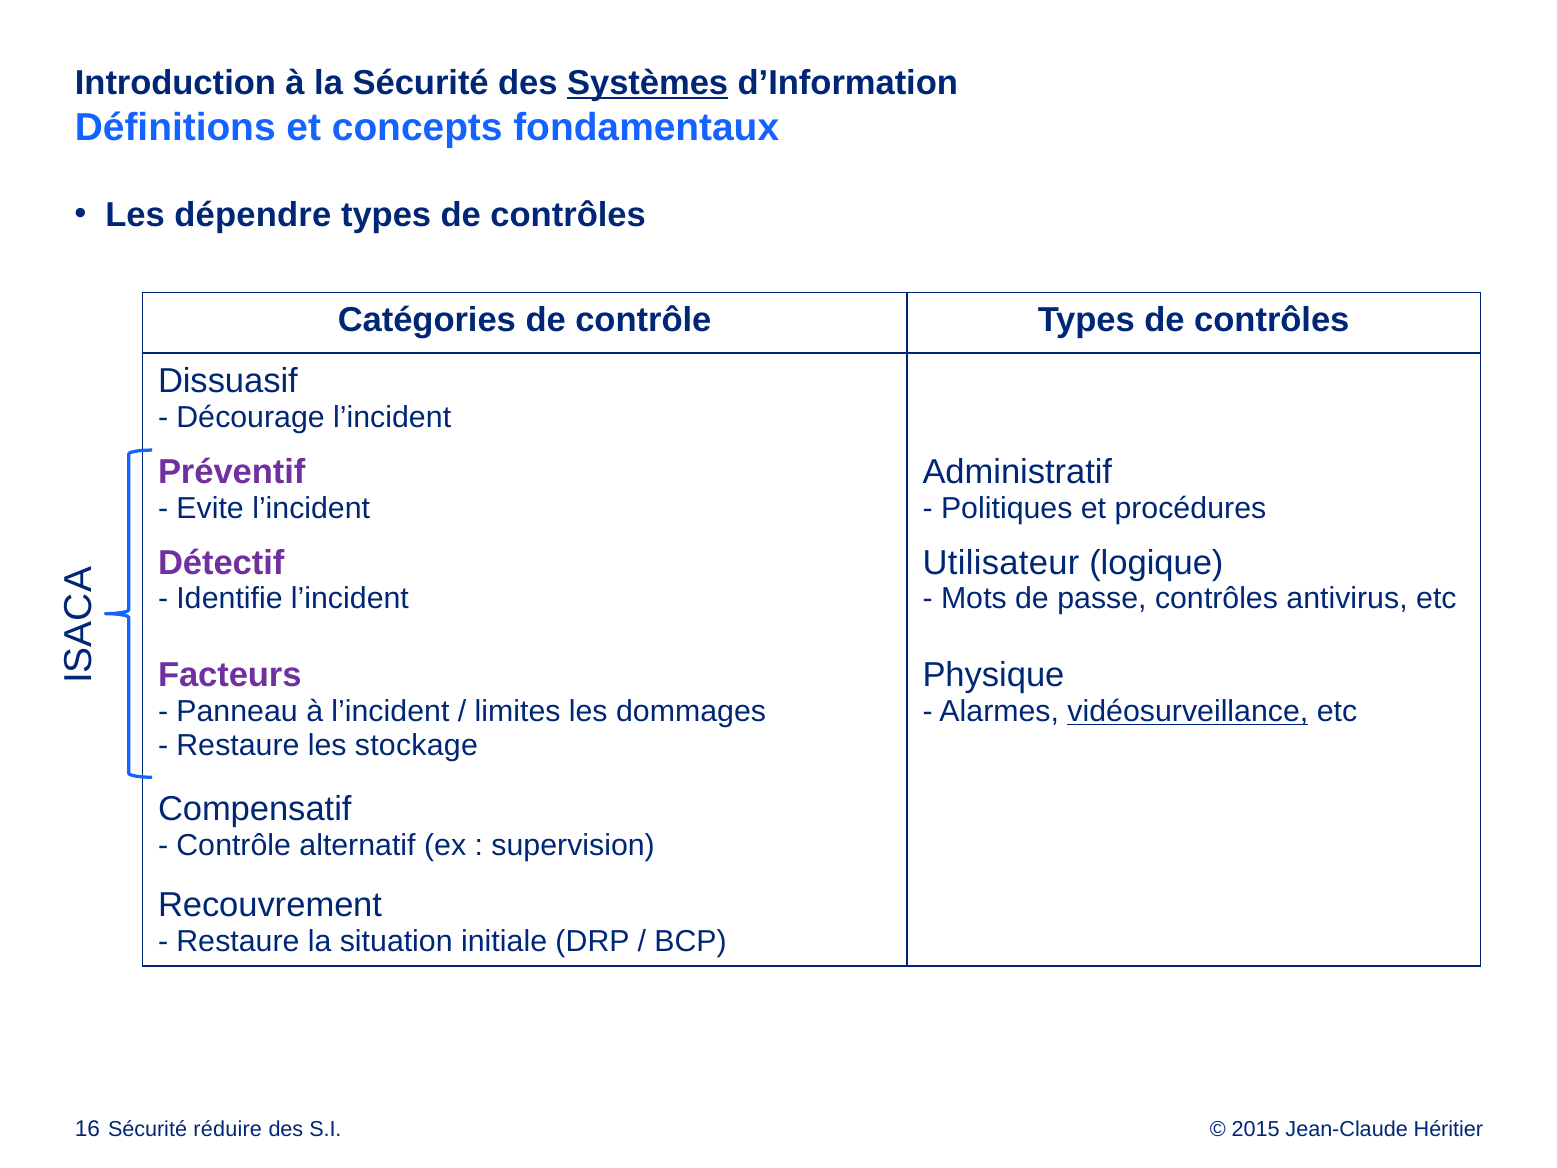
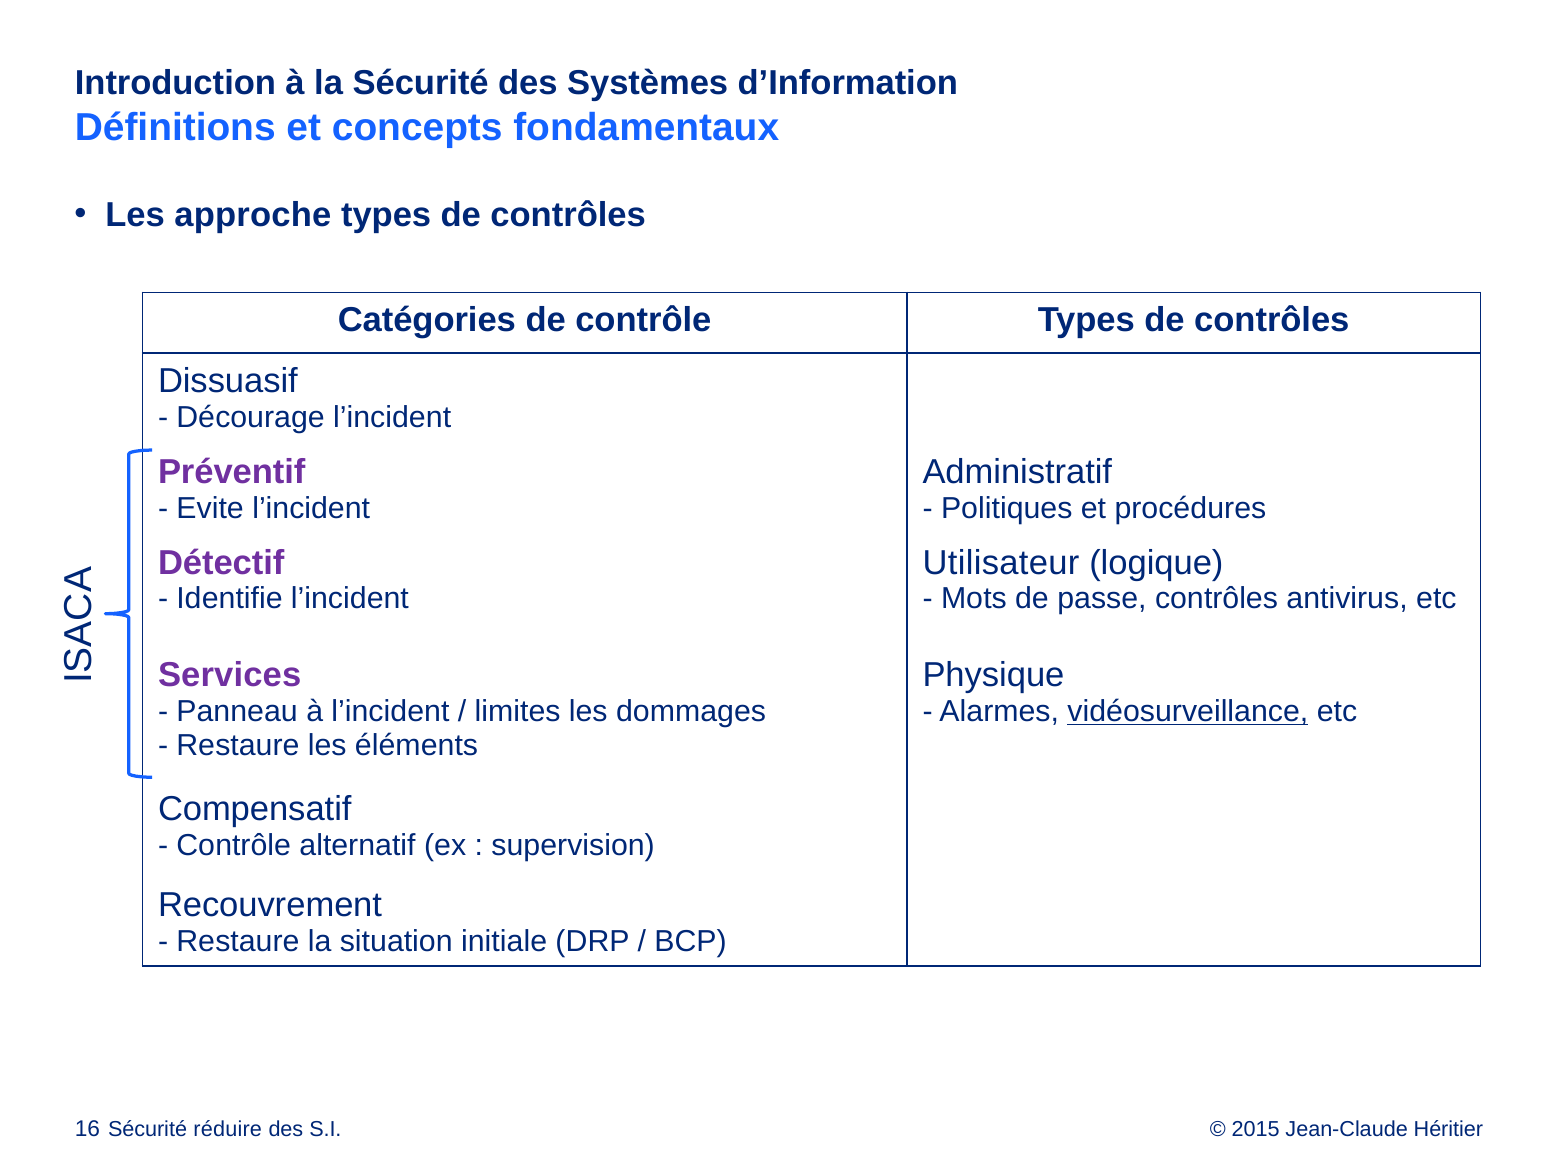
Systèmes underline: present -> none
dépendre: dépendre -> approche
Facteurs: Facteurs -> Services
stockage: stockage -> éléments
